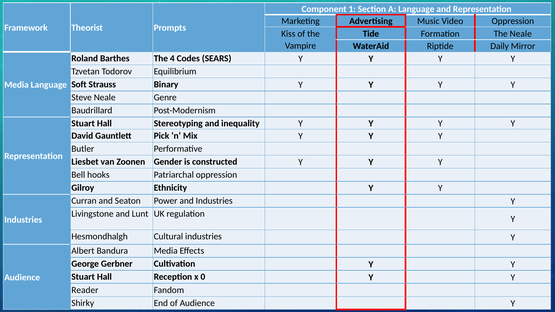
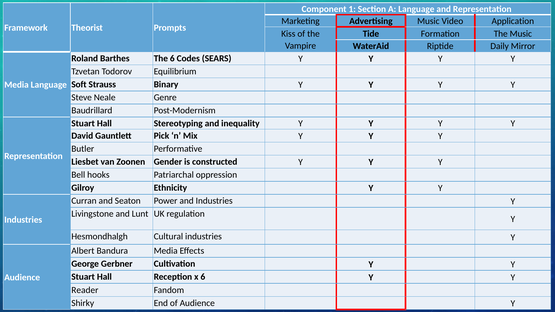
Video Oppression: Oppression -> Application
The Neale: Neale -> Music
The 4: 4 -> 6
x 0: 0 -> 6
